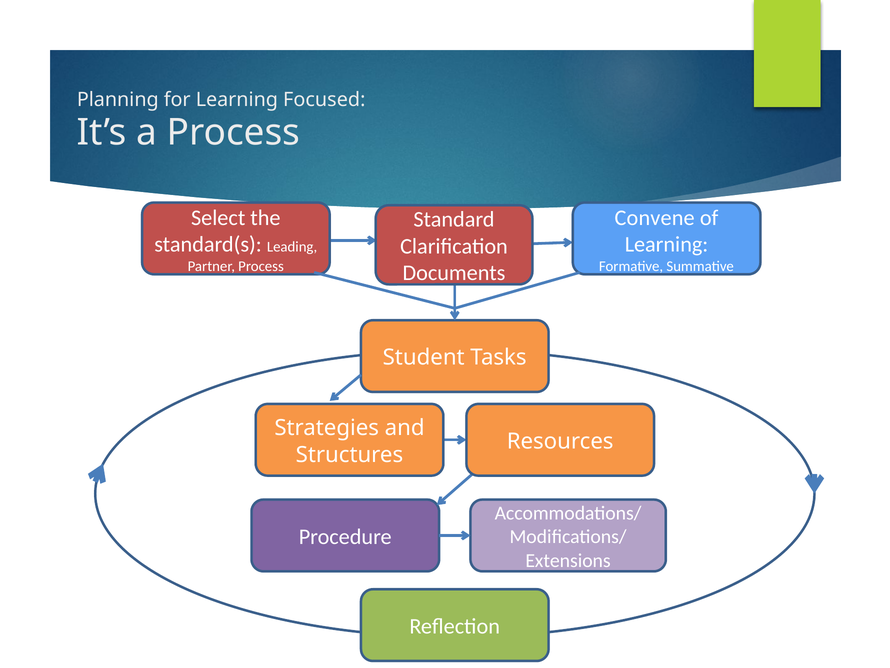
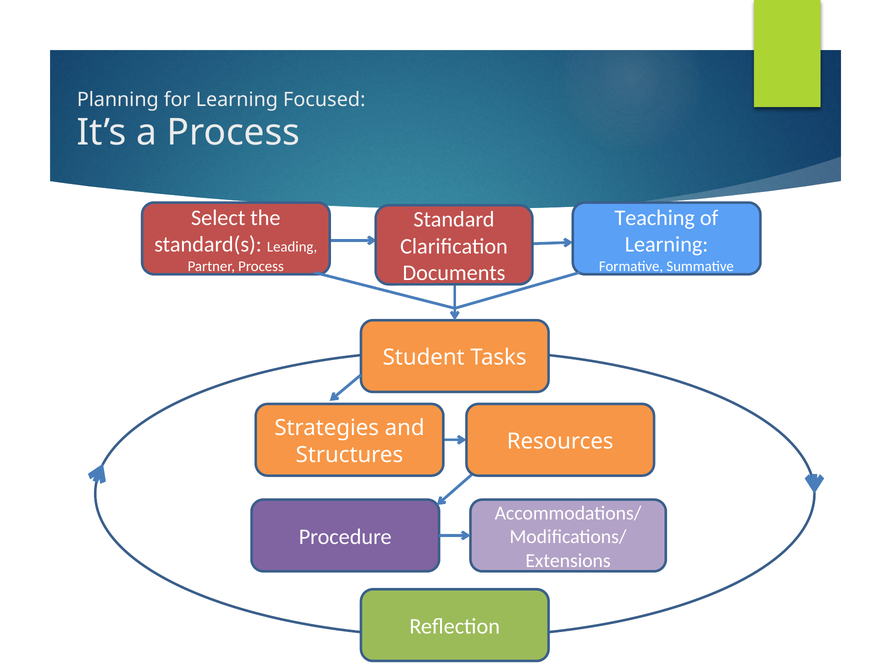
Convene: Convene -> Teaching
